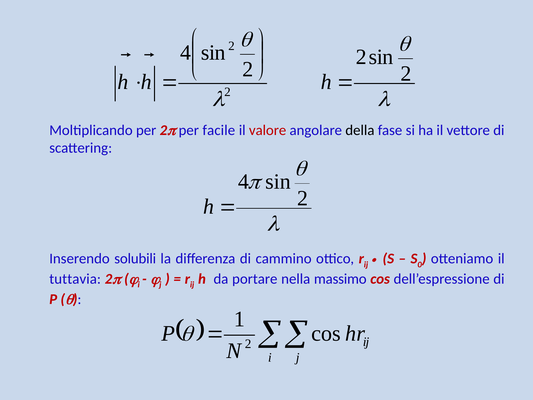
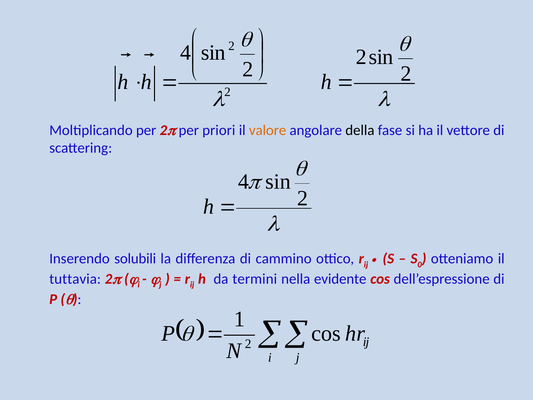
facile: facile -> priori
valore colour: red -> orange
portare: portare -> termini
massimo: massimo -> evidente
